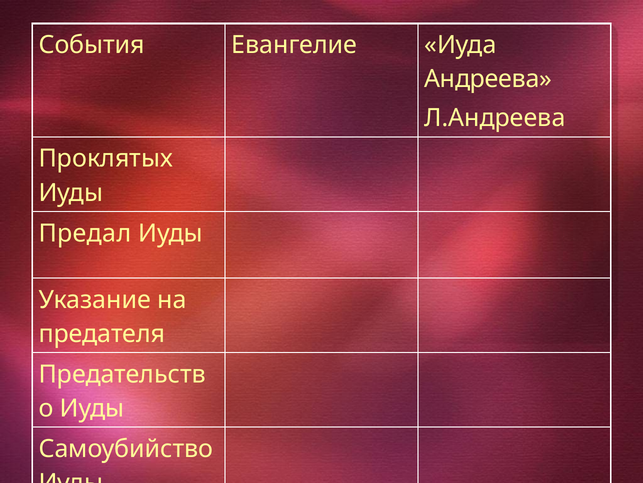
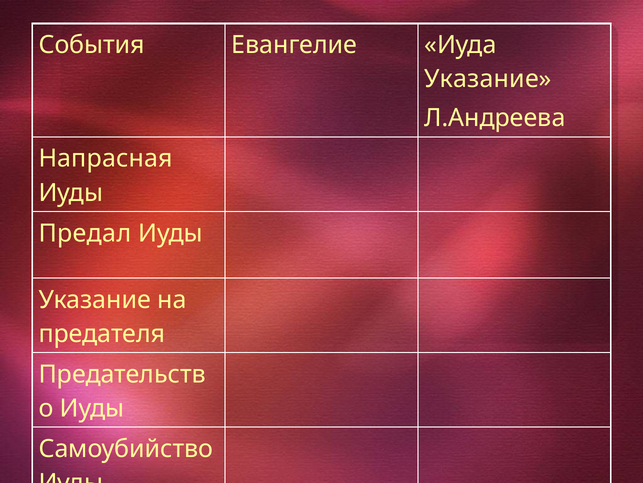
Андреева at (488, 79): Андреева -> Указание
Проклятых: Проклятых -> Напрасная
